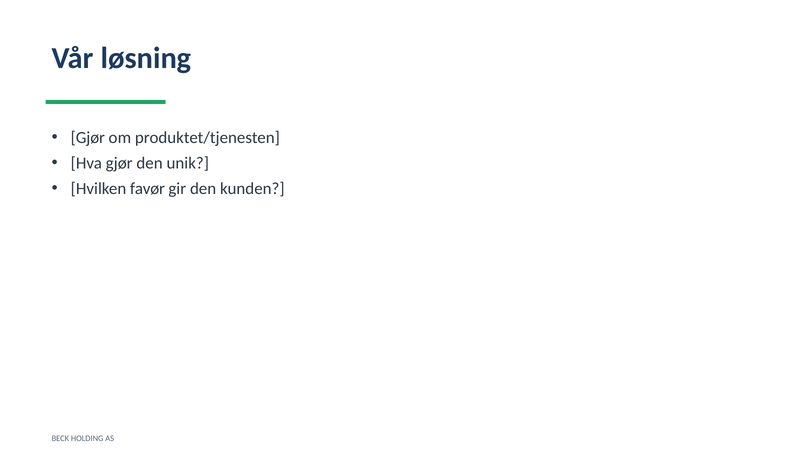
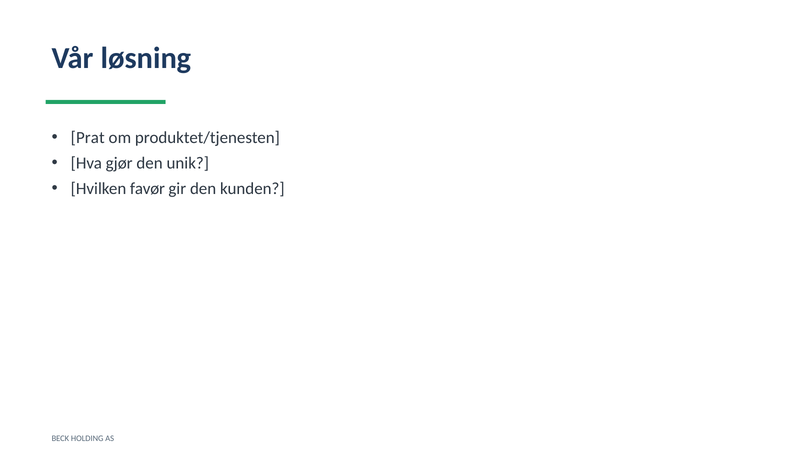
Gjør at (88, 138): Gjør -> Prat
